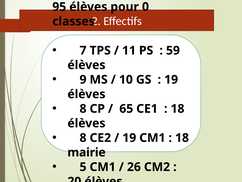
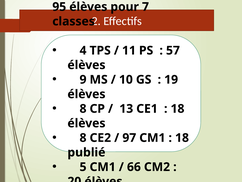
0: 0 -> 7
7: 7 -> 4
59: 59 -> 57
65: 65 -> 13
19 at (129, 137): 19 -> 97
mairie: mairie -> publié
26: 26 -> 66
